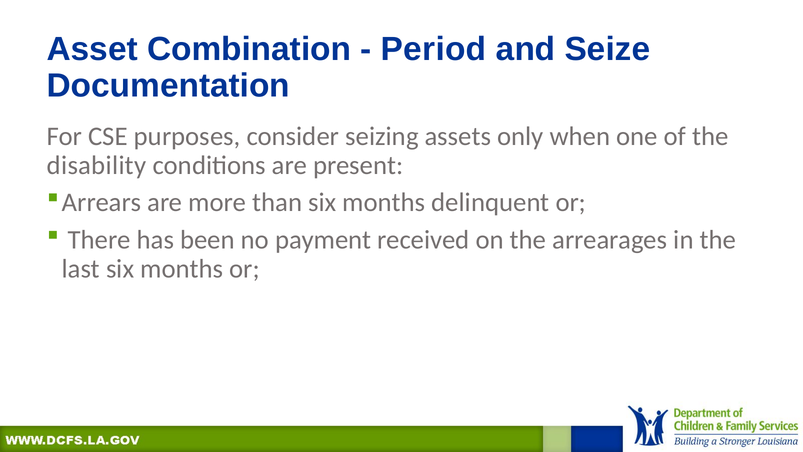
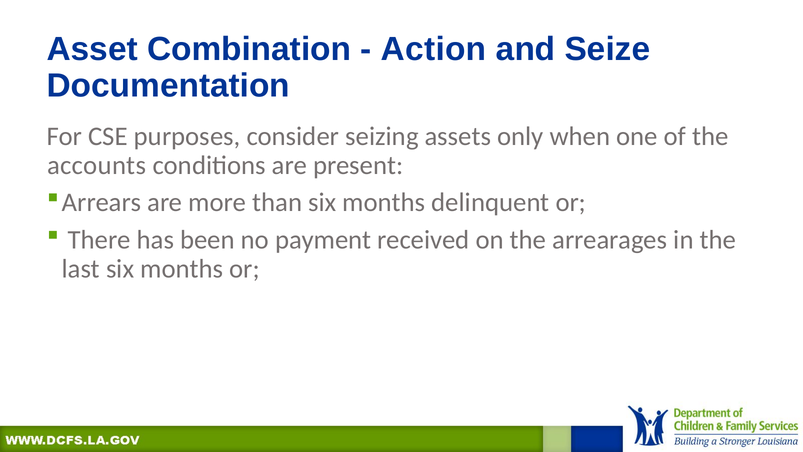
Period: Period -> Action
disability: disability -> accounts
